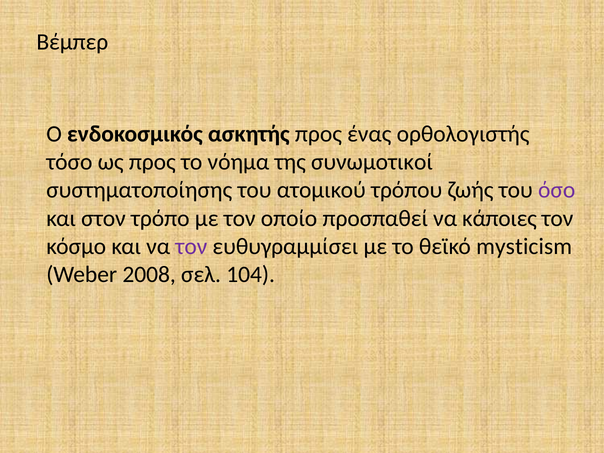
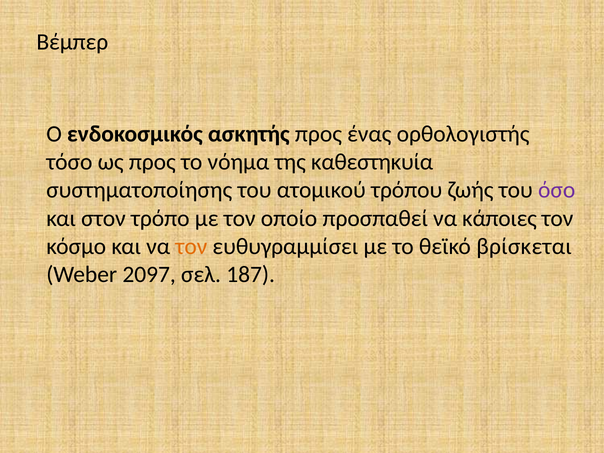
συνωμοτικοί: συνωμοτικοί -> καθεστηκυία
τον at (191, 246) colour: purple -> orange
mysticism: mysticism -> βρίσκεται
2008: 2008 -> 2097
104: 104 -> 187
